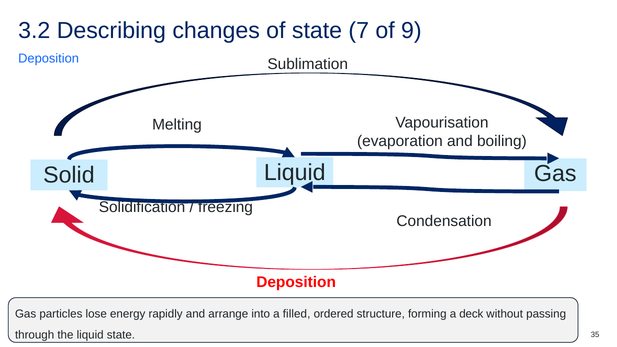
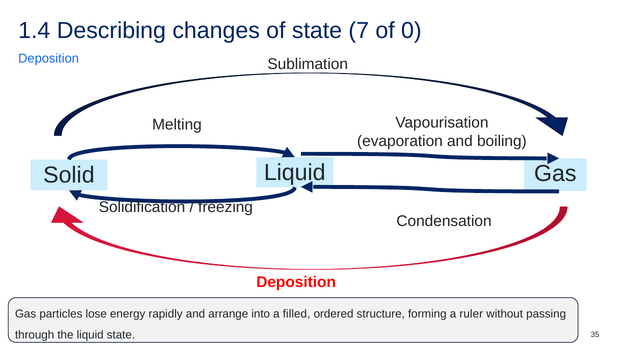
3.2: 3.2 -> 1.4
9: 9 -> 0
deck: deck -> ruler
